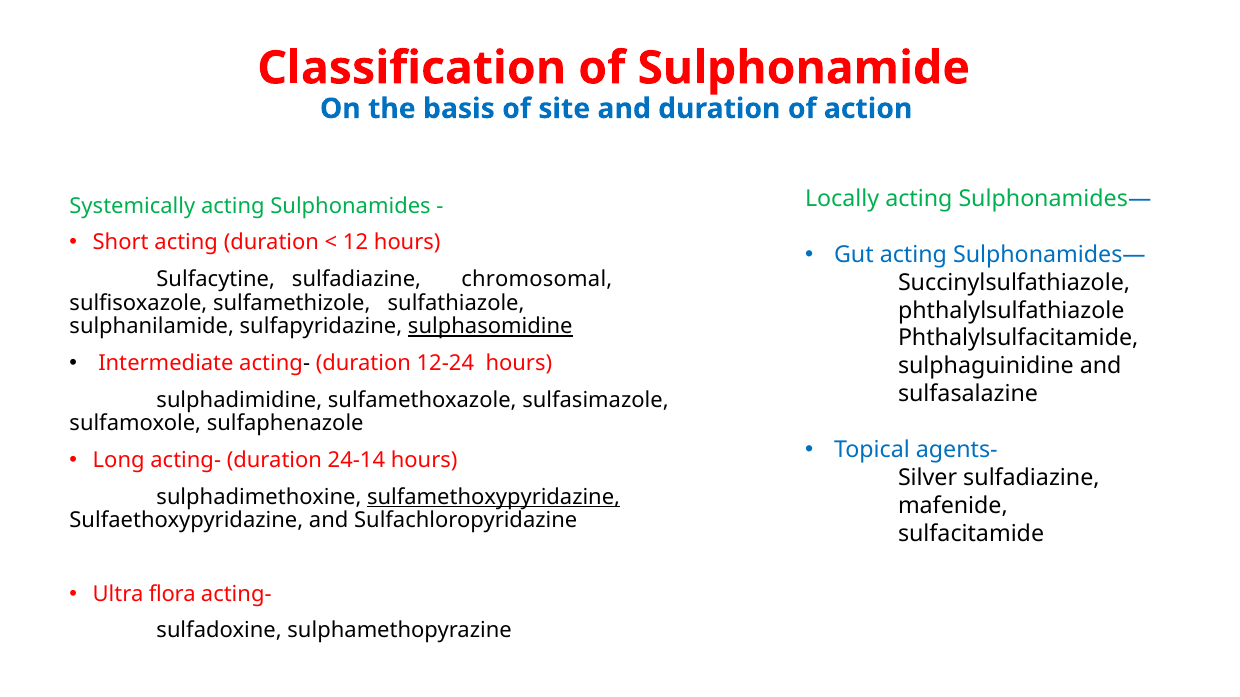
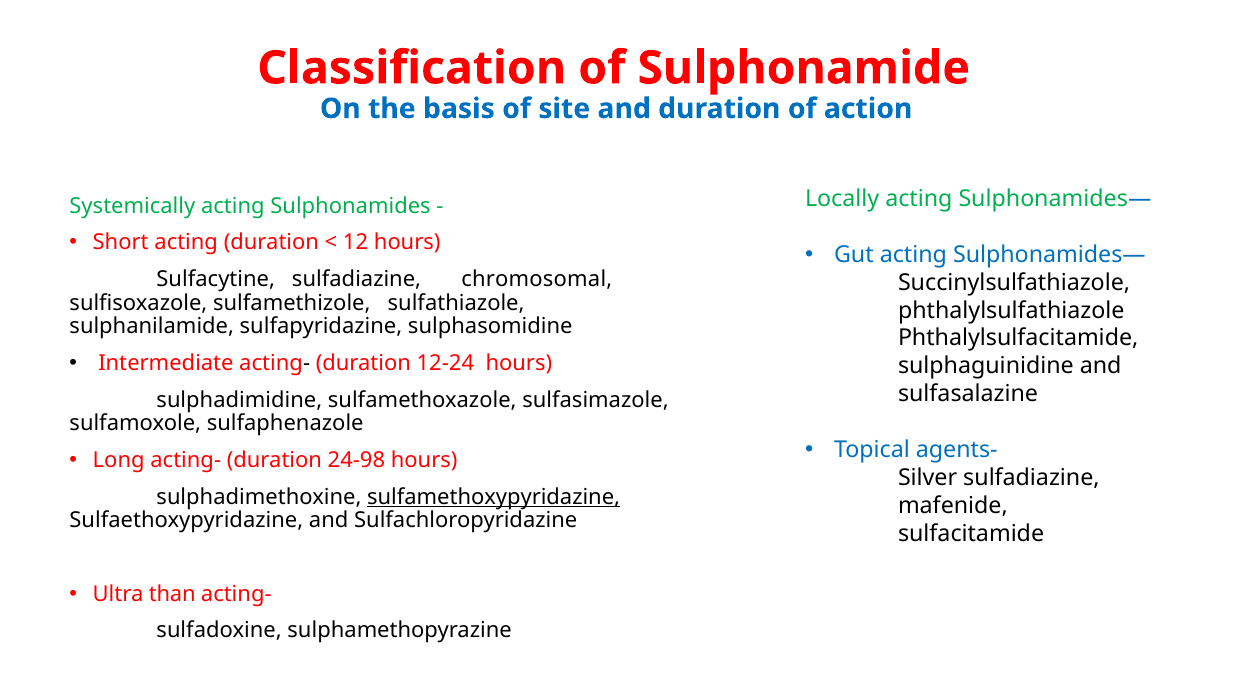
sulphasomidine underline: present -> none
24-14: 24-14 -> 24-98
flora: flora -> than
